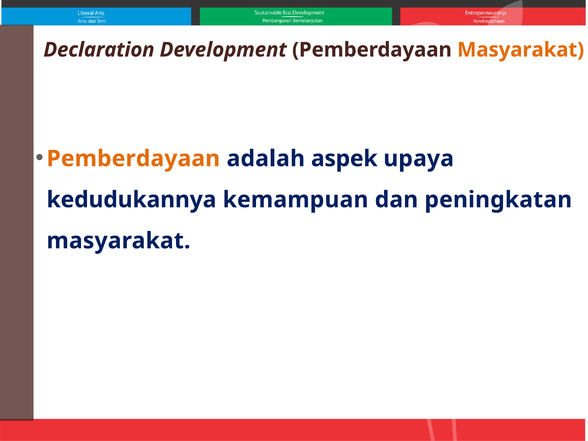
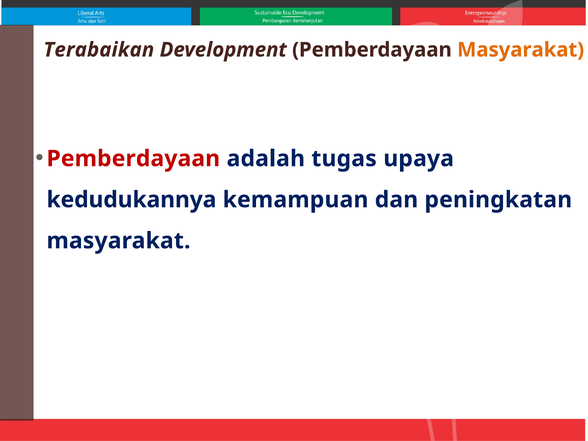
Declaration: Declaration -> Terabaikan
Pemberdayaan at (133, 159) colour: orange -> red
aspek: aspek -> tugas
